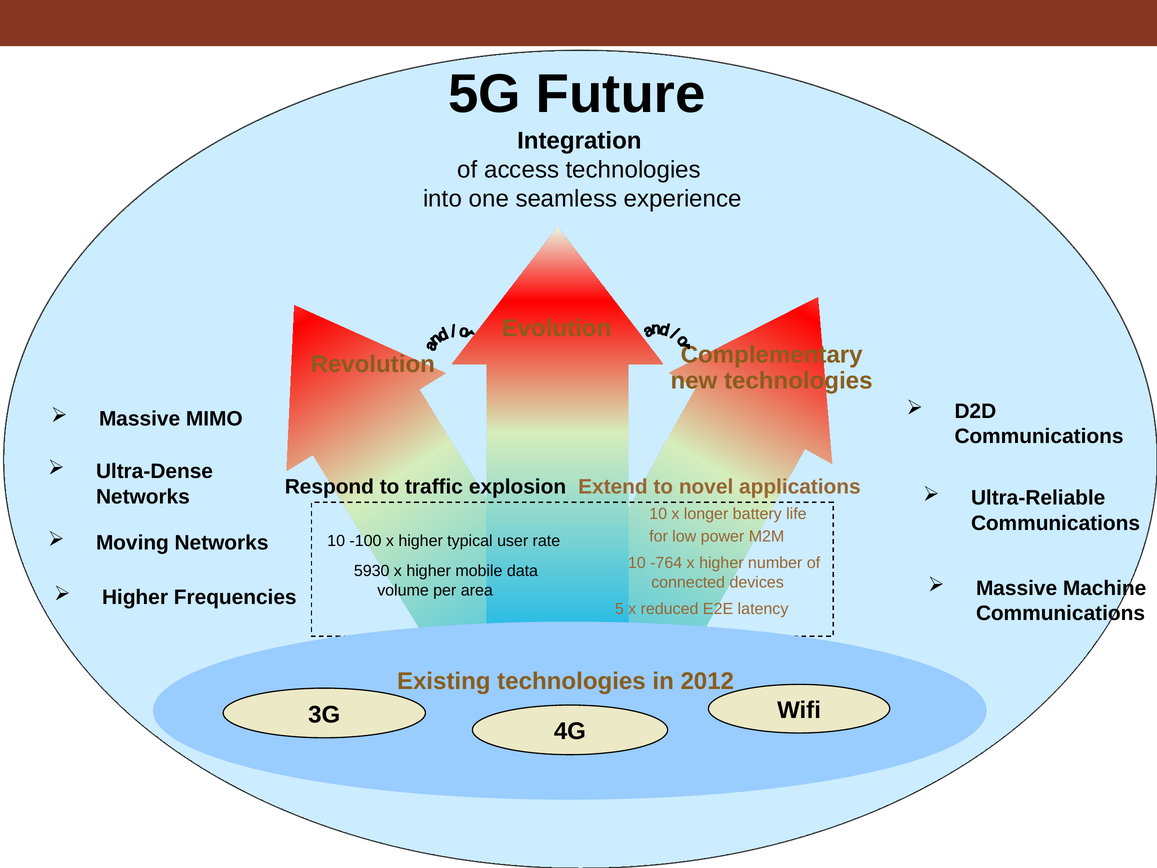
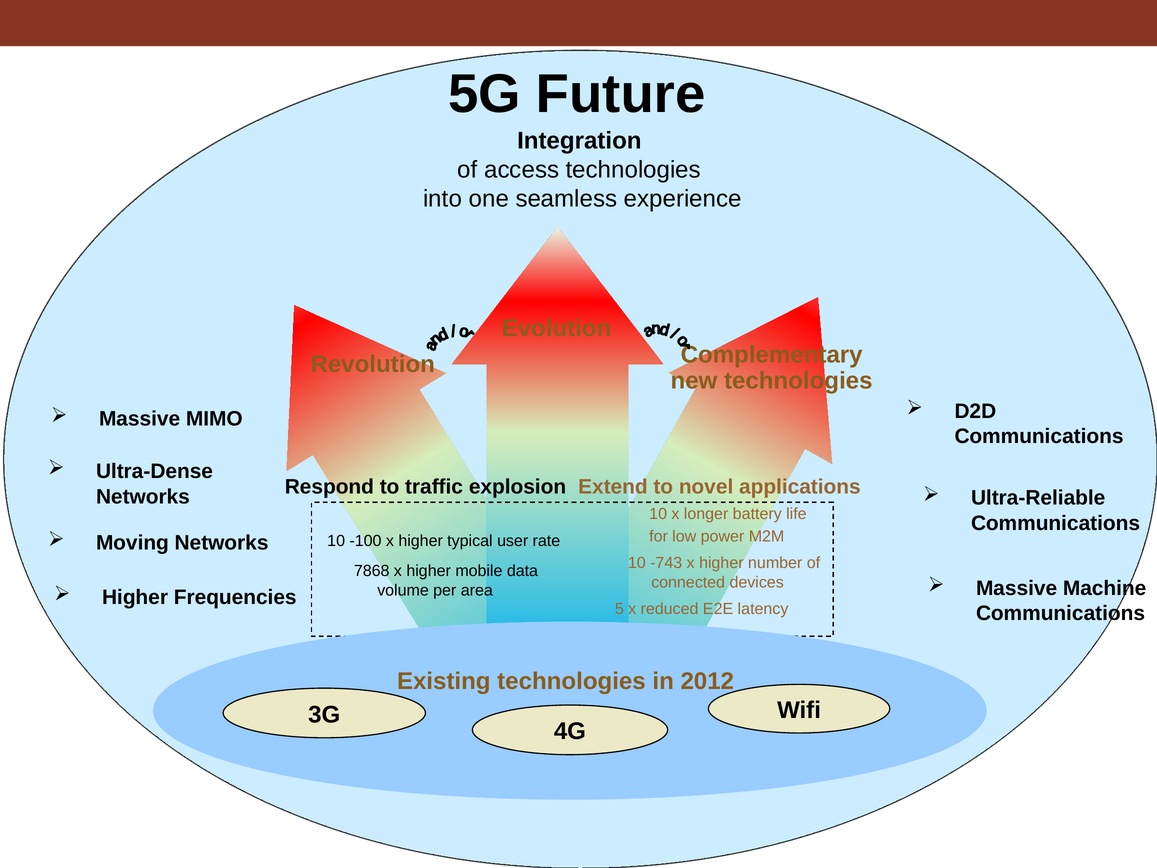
-764: -764 -> -743
5930: 5930 -> 7868
